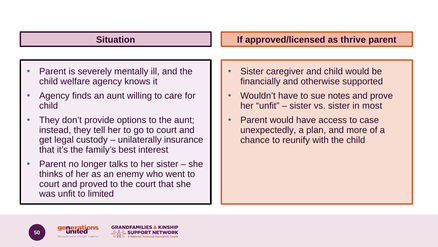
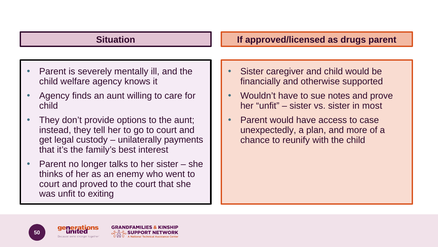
thrive: thrive -> drugs
insurance: insurance -> payments
limited: limited -> exiting
